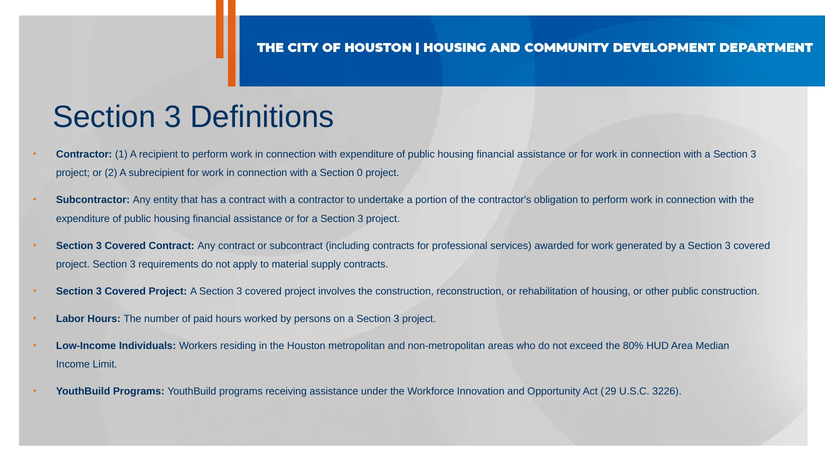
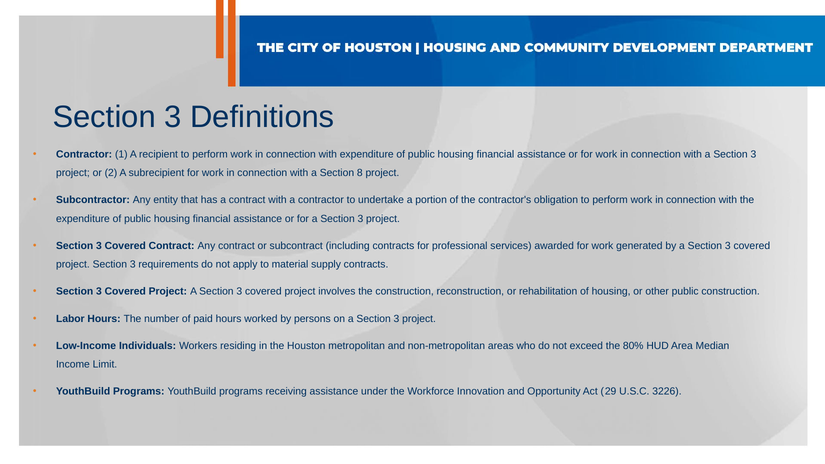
0: 0 -> 8
